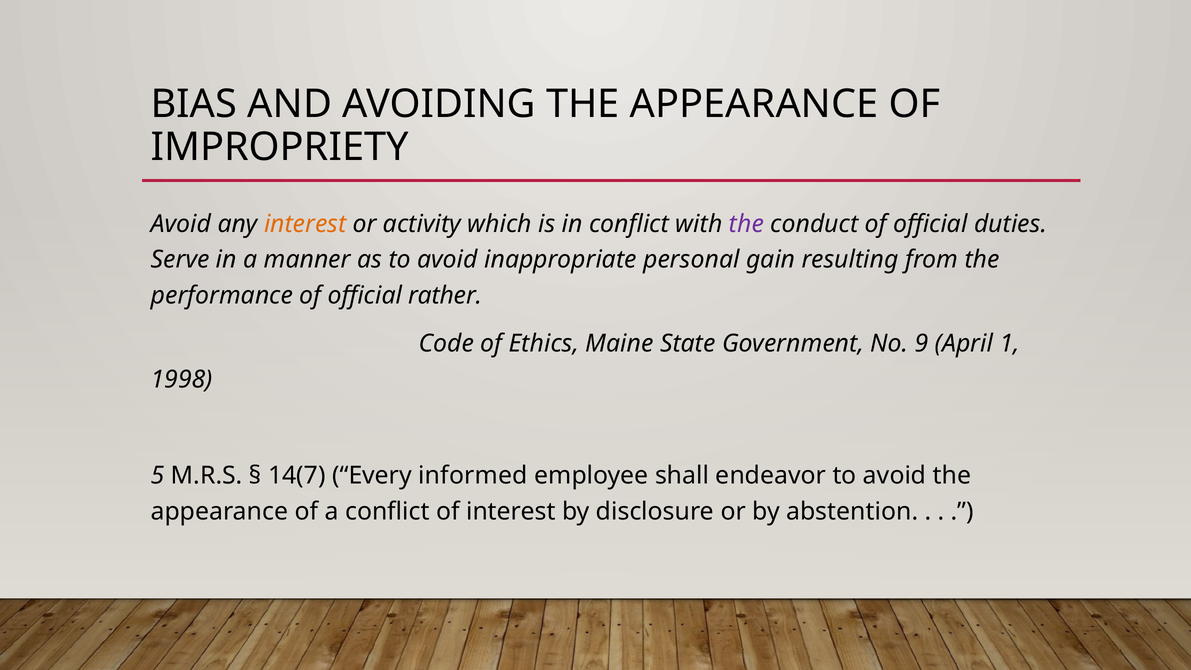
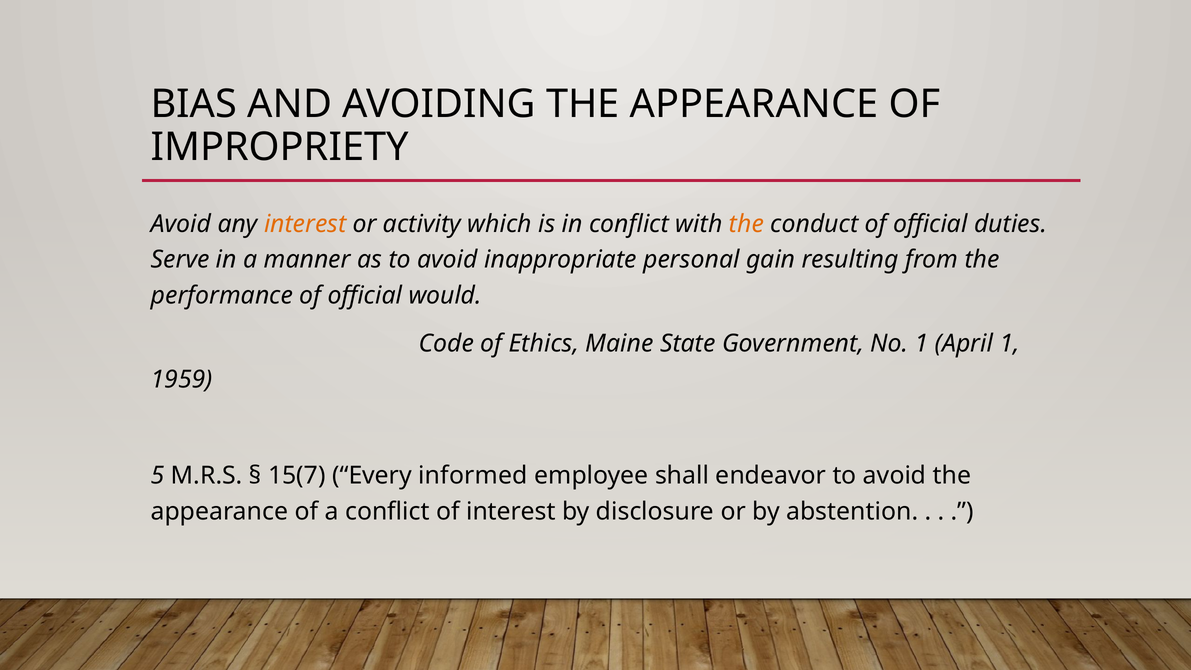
the at (746, 224) colour: purple -> orange
rather: rather -> would
No 9: 9 -> 1
1998: 1998 -> 1959
14(7: 14(7 -> 15(7
